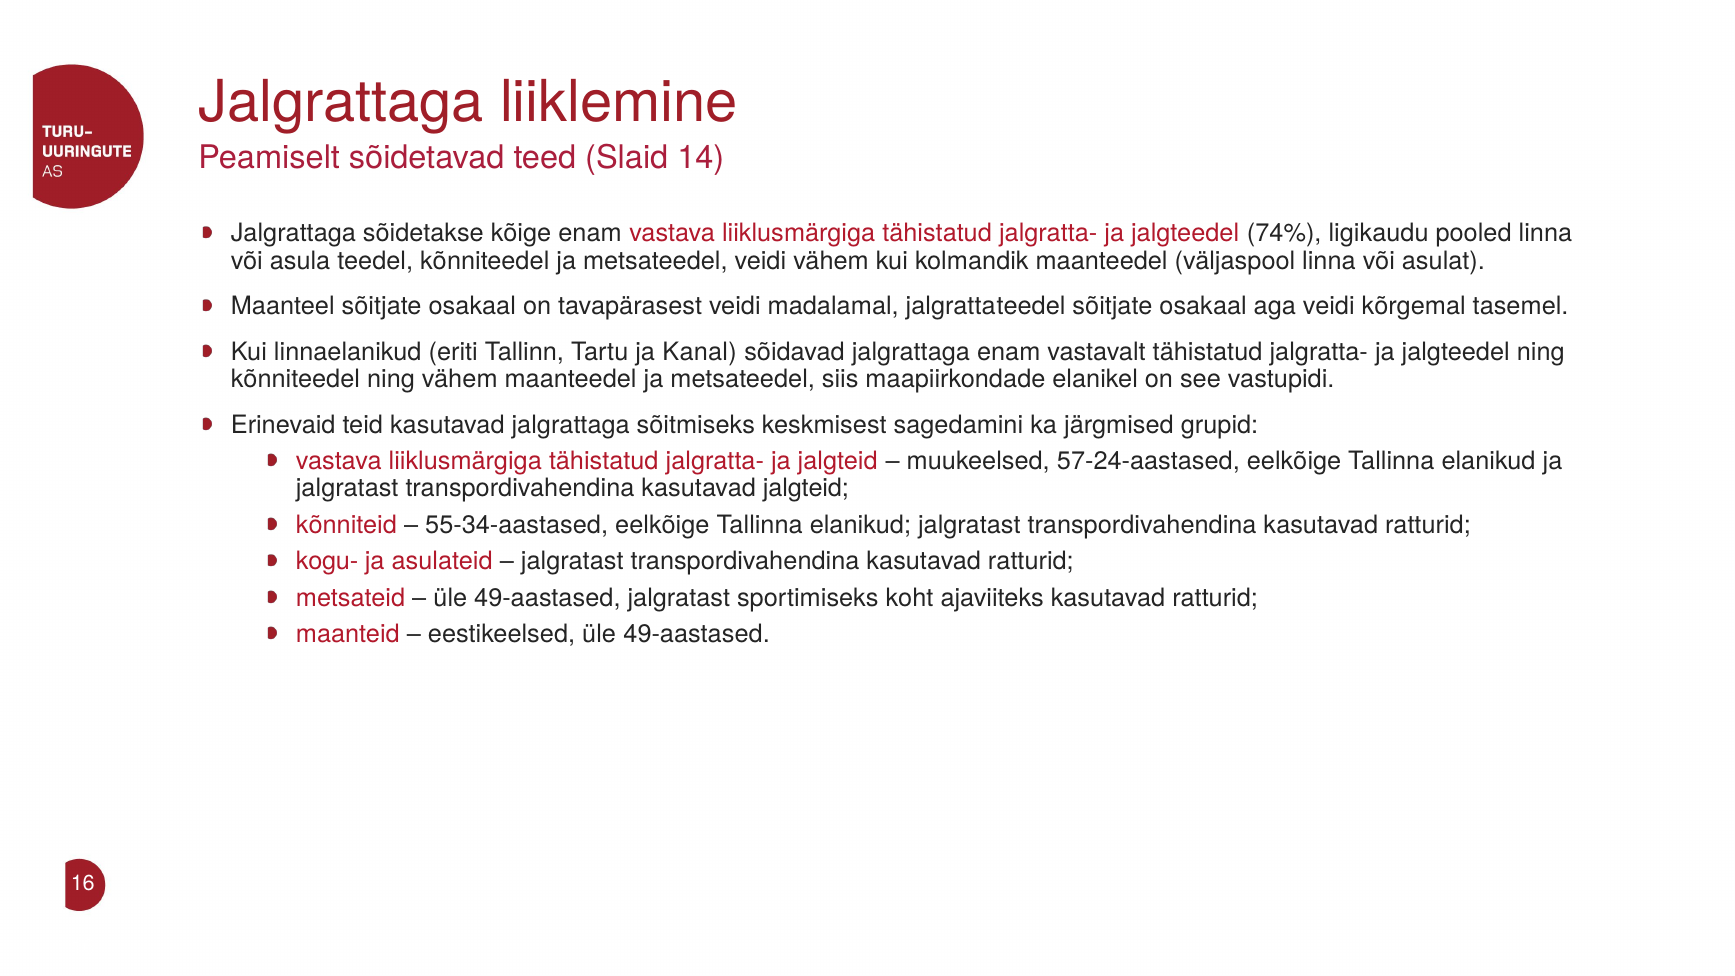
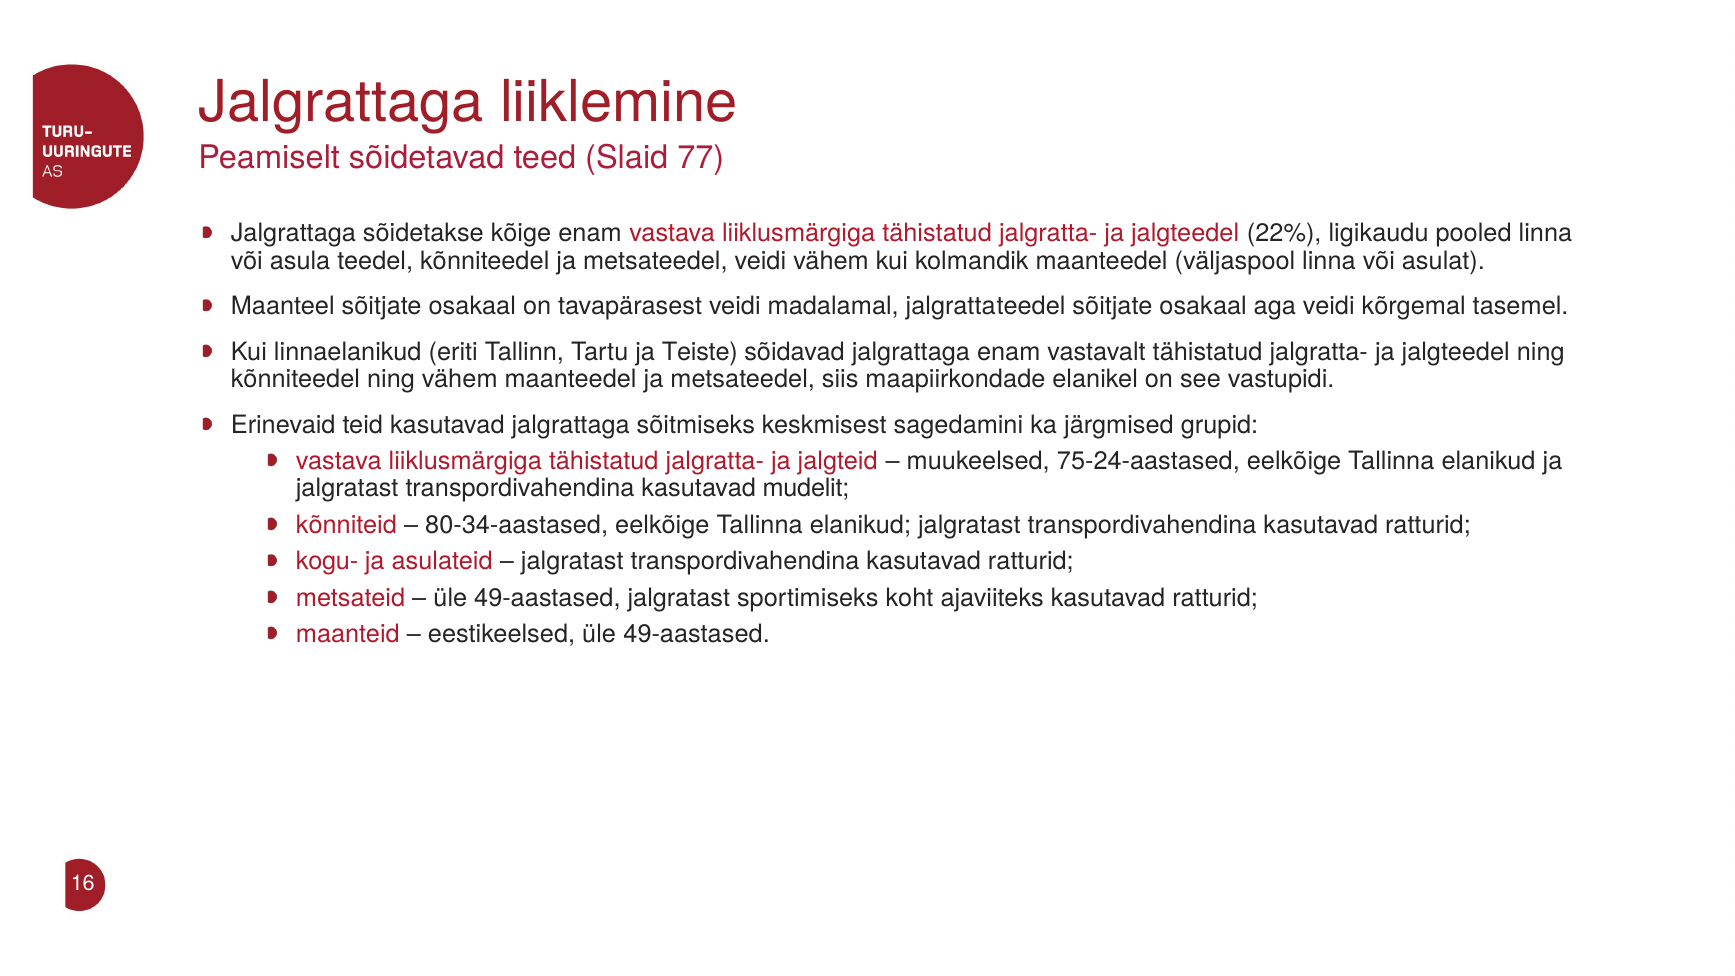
14: 14 -> 77
74%: 74% -> 22%
Kanal: Kanal -> Teiste
57-24-aastased: 57-24-aastased -> 75-24-aastased
kasutavad jalgteid: jalgteid -> mudelit
55-34-aastased: 55-34-aastased -> 80-34-aastased
